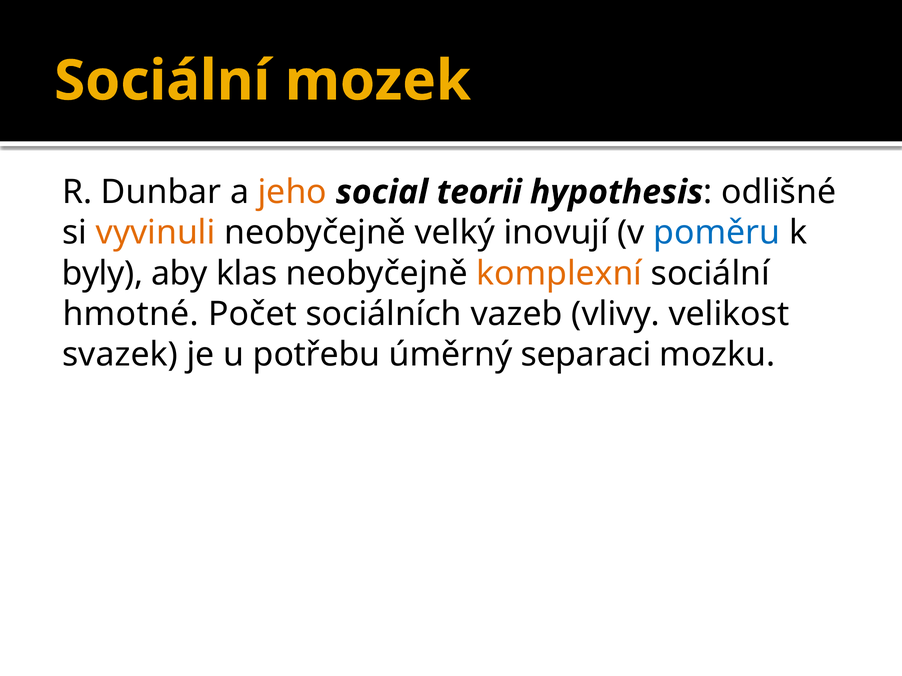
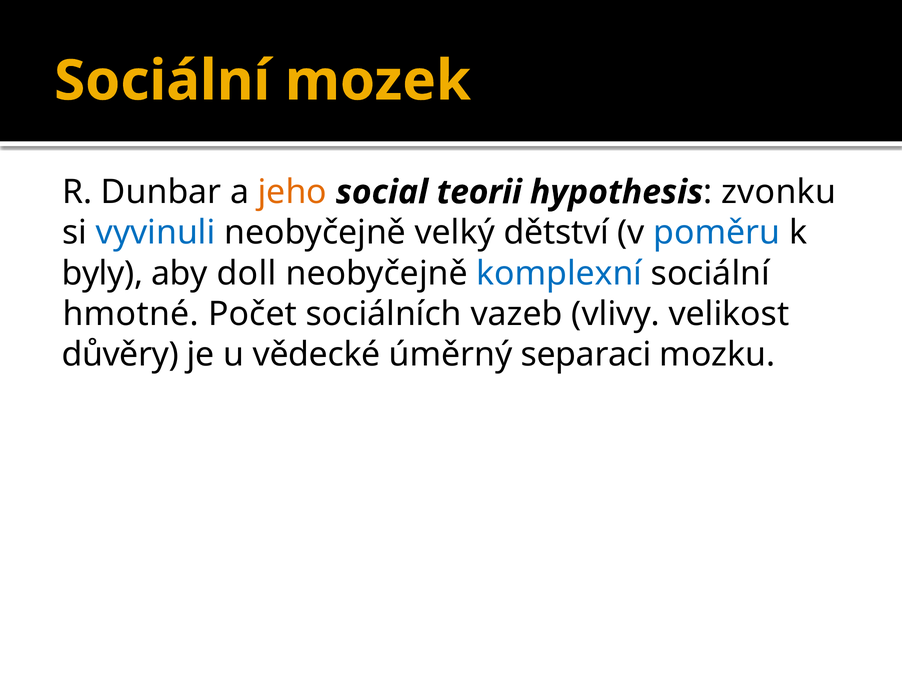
odlišné: odlišné -> zvonku
vyvinuli colour: orange -> blue
inovují: inovují -> dětství
klas: klas -> doll
komplexní colour: orange -> blue
svazek: svazek -> důvěry
potřebu: potřebu -> vědecké
